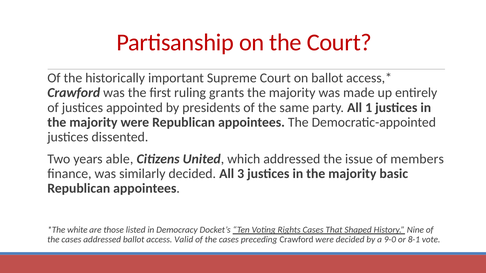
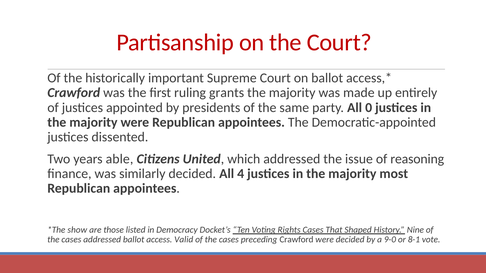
1: 1 -> 0
members: members -> reasoning
3: 3 -> 4
basic: basic -> most
white: white -> show
